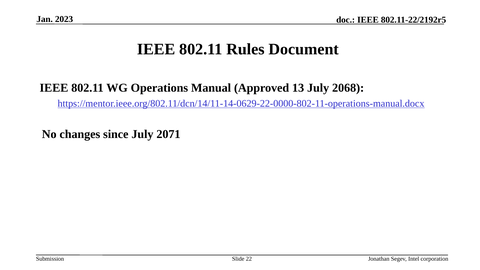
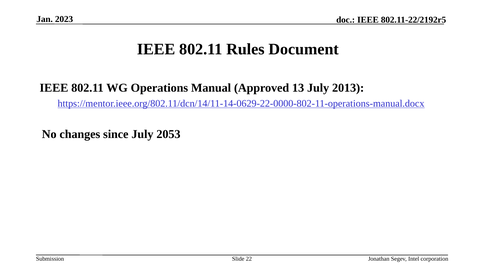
2068: 2068 -> 2013
2071: 2071 -> 2053
